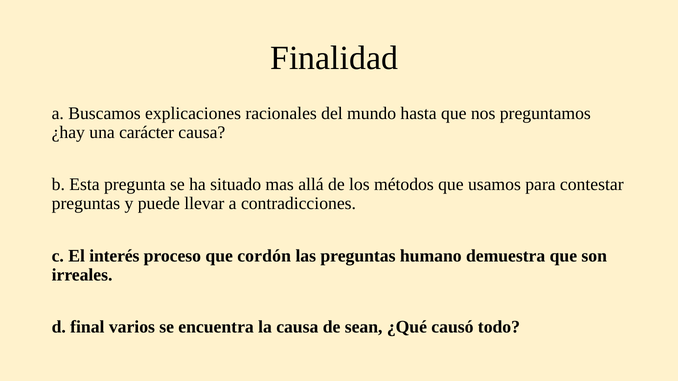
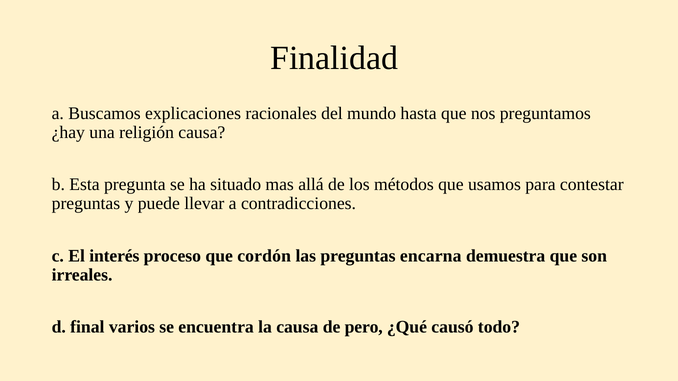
carácter: carácter -> religión
humano: humano -> encarna
sean: sean -> pero
